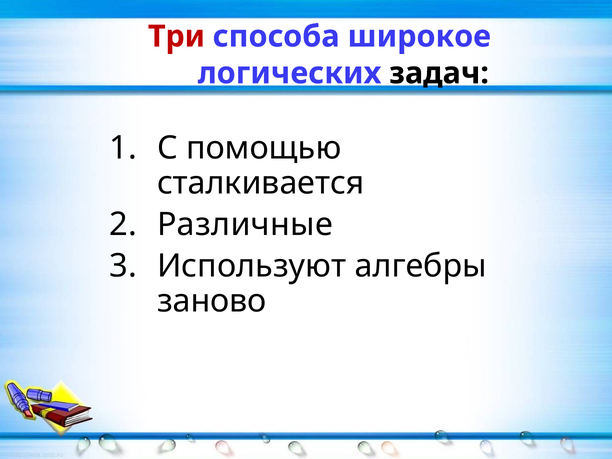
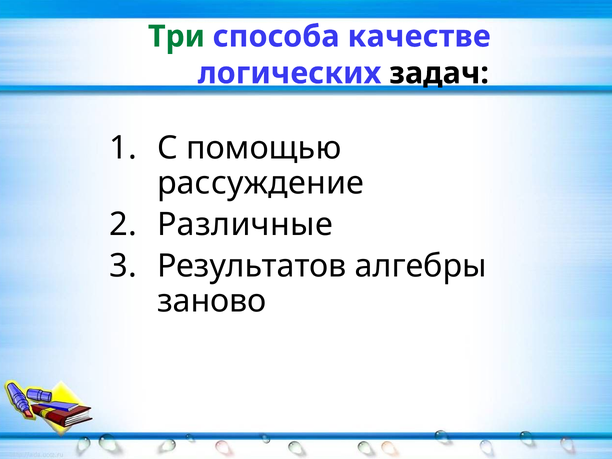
Три colour: red -> green
широкое: широкое -> качестве
сталкивается: сталкивается -> рассуждение
Используют: Используют -> Результатов
